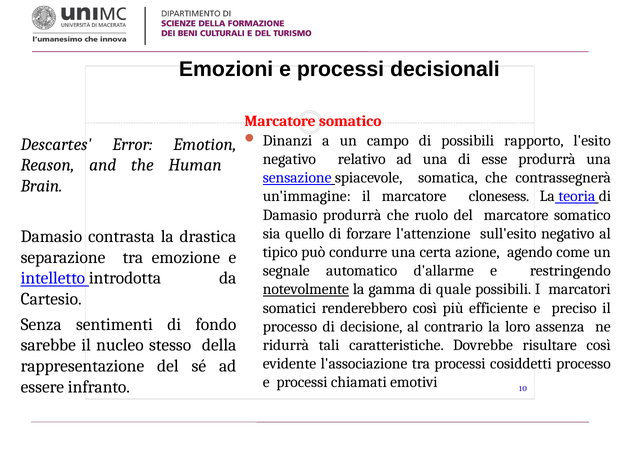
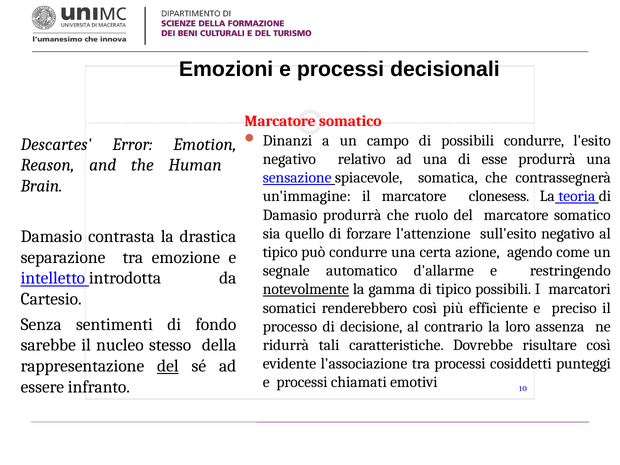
possibili rapporto: rapporto -> condurre
di quale: quale -> tipico
cosiddetti processo: processo -> punteggi
del at (168, 366) underline: none -> present
